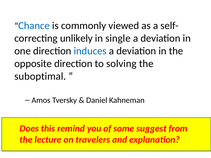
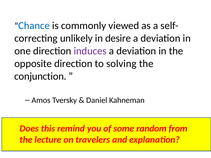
single: single -> desire
induces colour: blue -> purple
suboptimal: suboptimal -> conjunction
suggest: suggest -> random
